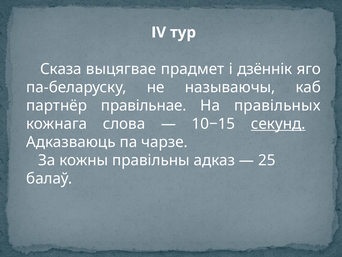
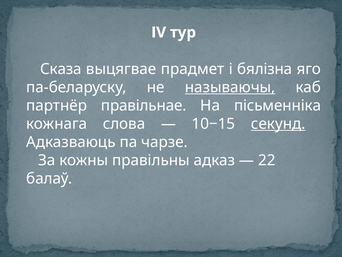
дзённік: дзённік -> бялізна
называючы underline: none -> present
правільных: правільных -> пісьменніка
25: 25 -> 22
